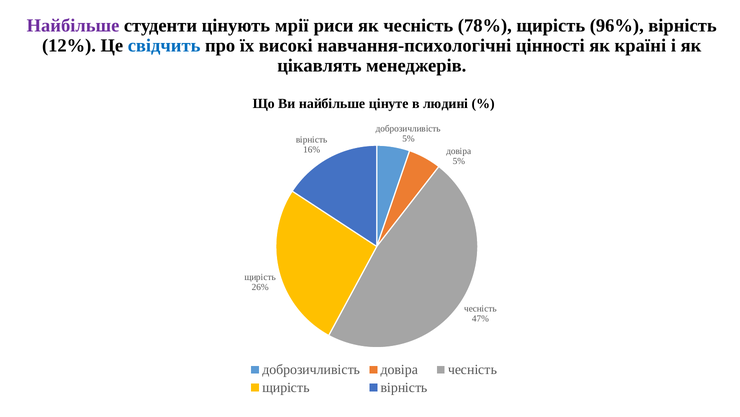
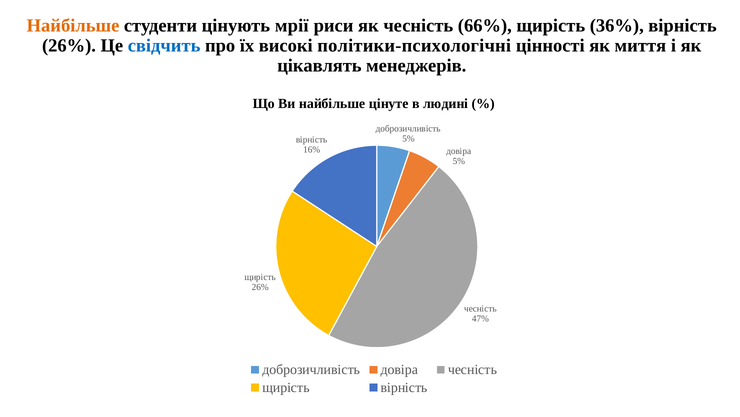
Найбільше at (73, 25) colour: purple -> orange
78%: 78% -> 66%
96%: 96% -> 36%
12% at (69, 45): 12% -> 26%
навчання-психологічні: навчання-психологічні -> політики-психологічні
країні: країні -> миття
